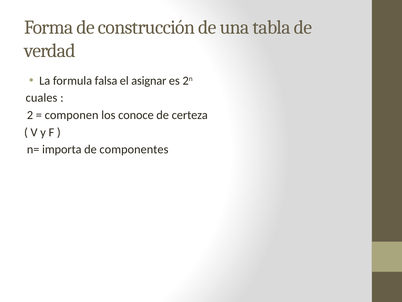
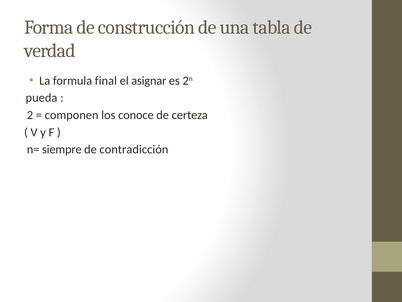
falsa: falsa -> final
cuales: cuales -> pueda
importa: importa -> siempre
componentes: componentes -> contradicción
